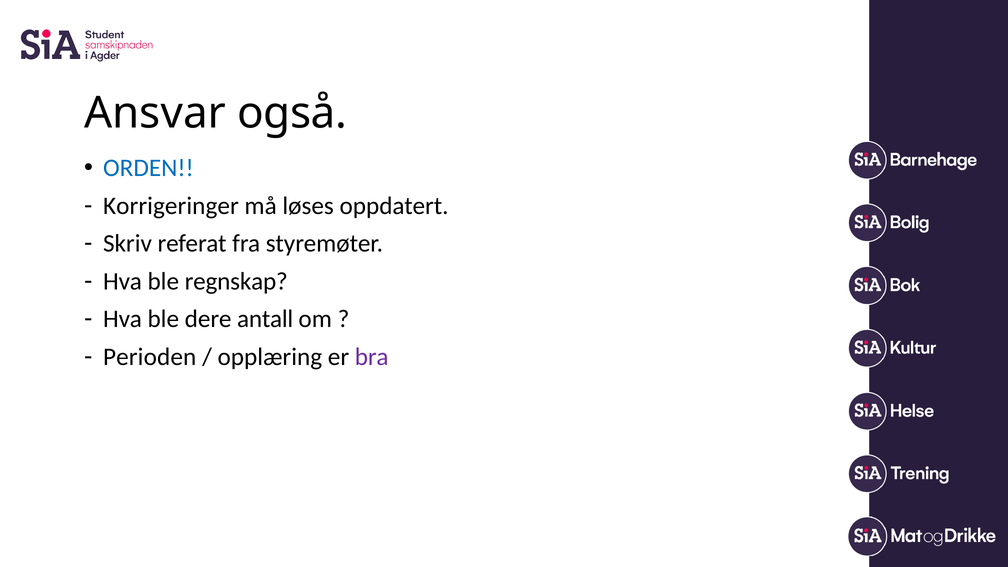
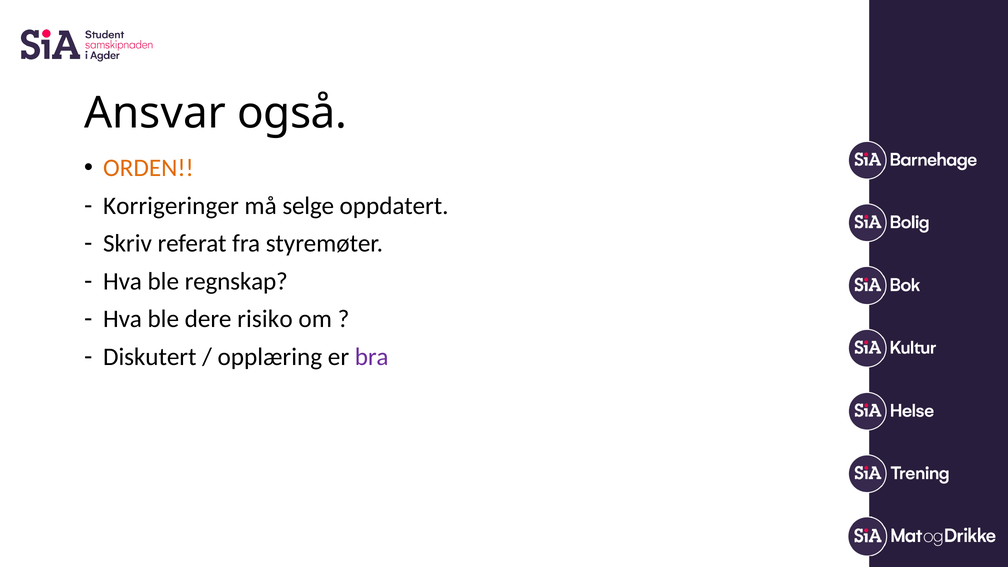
ORDEN colour: blue -> orange
løses: løses -> selge
antall: antall -> risiko
Perioden: Perioden -> Diskutert
